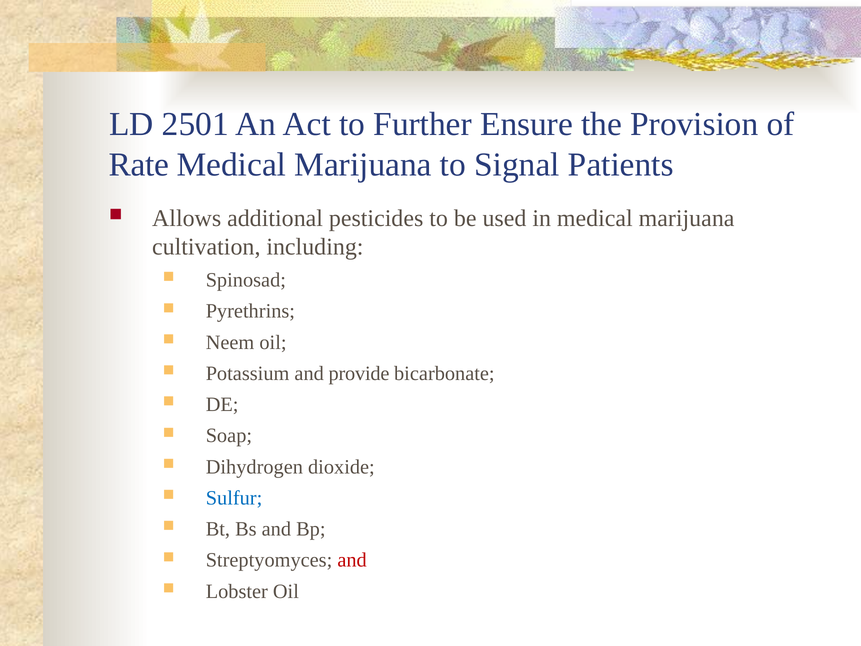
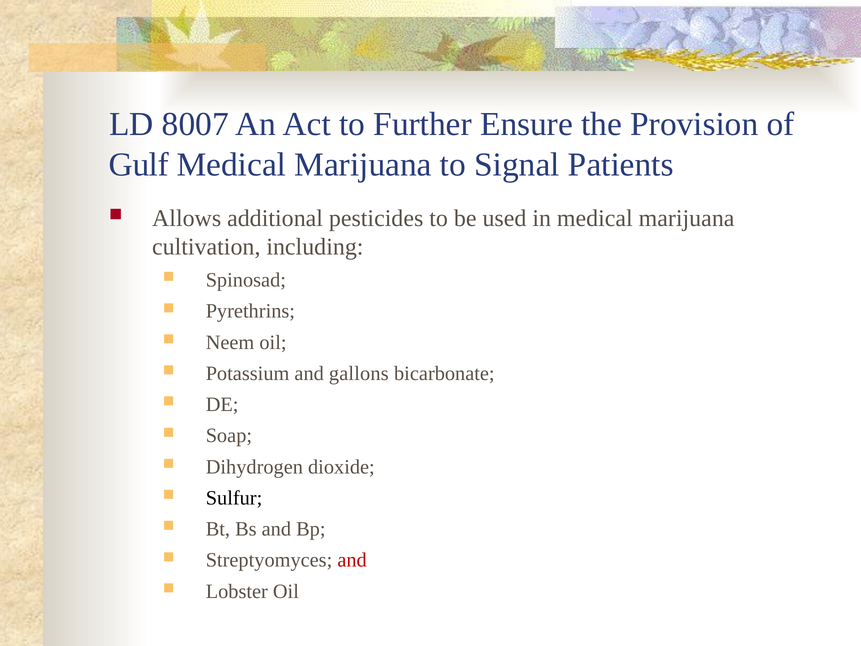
2501: 2501 -> 8007
Rate: Rate -> Gulf
provide: provide -> gallons
Sulfur colour: blue -> black
